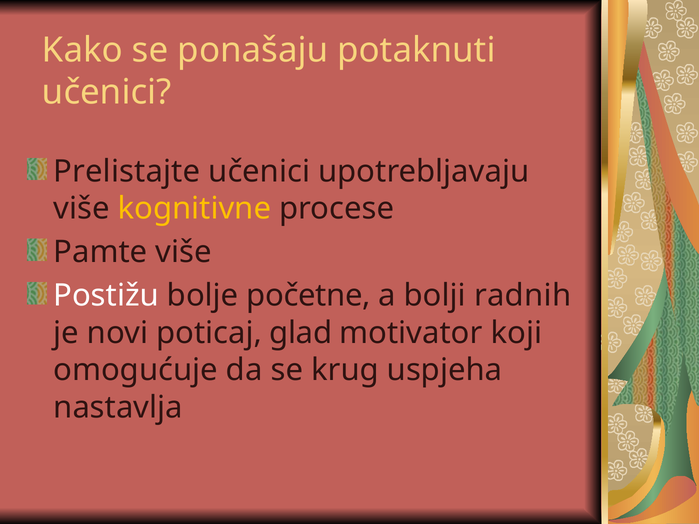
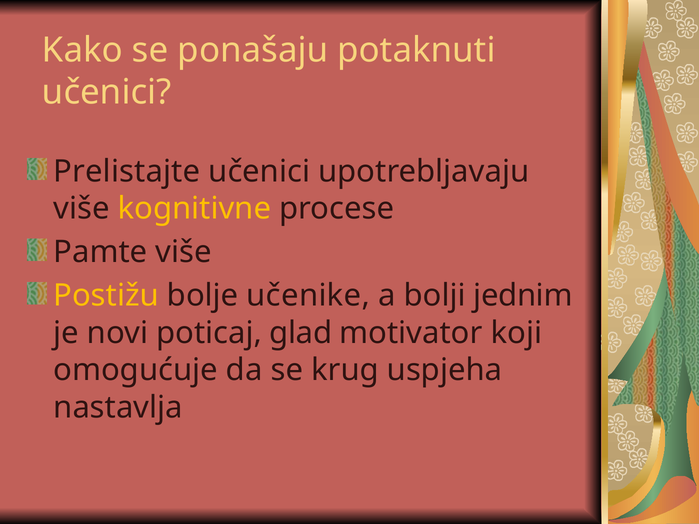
Postižu colour: white -> yellow
početne: početne -> učenike
radnih: radnih -> jednim
